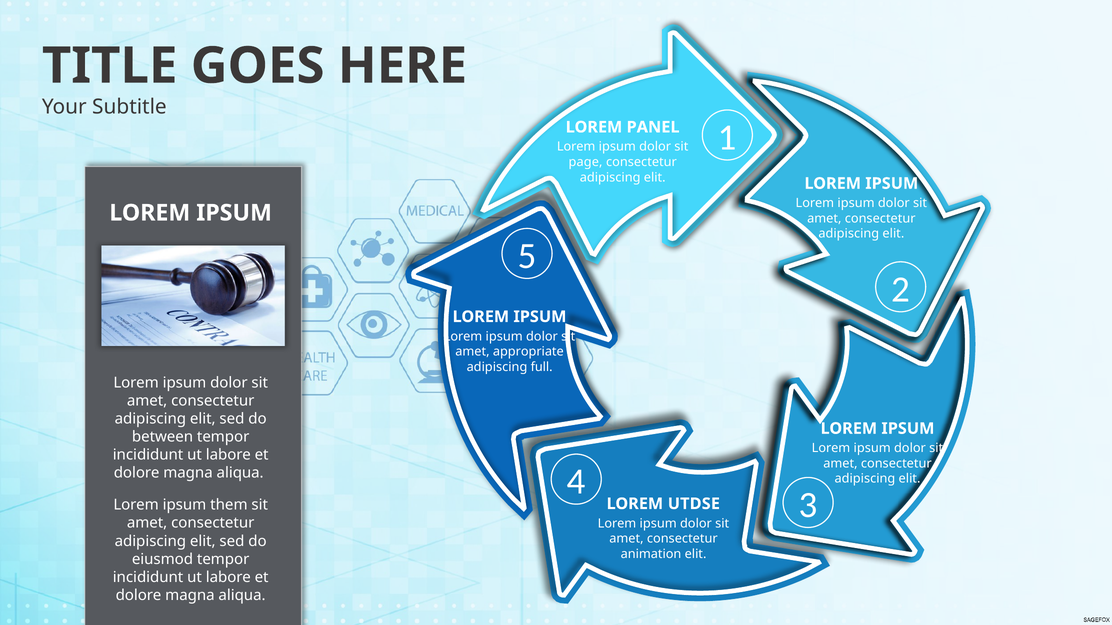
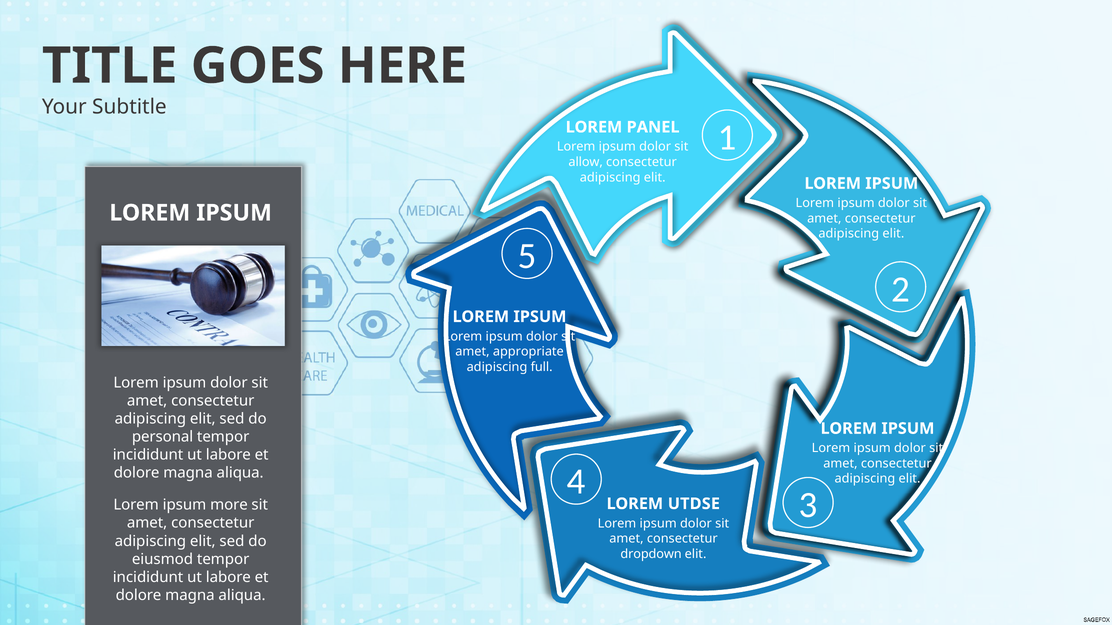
page: page -> allow
between: between -> personal
them: them -> more
animation: animation -> dropdown
